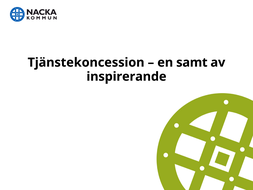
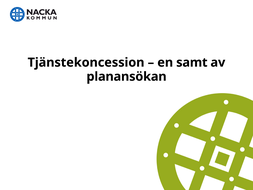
inspirerande: inspirerande -> planansökan
